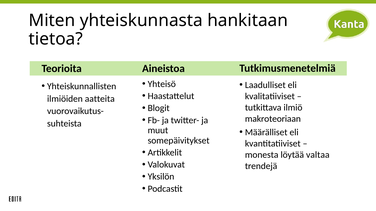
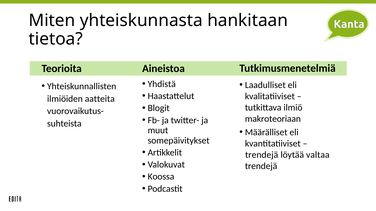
Yhteisö: Yhteisö -> Yhdistä
monesta at (262, 155): monesta -> trendejä
Yksilön: Yksilön -> Koossa
